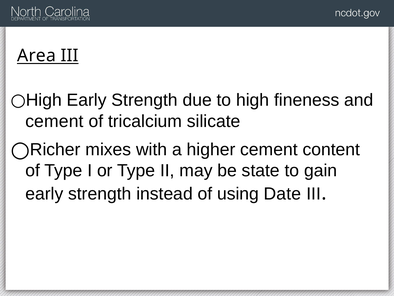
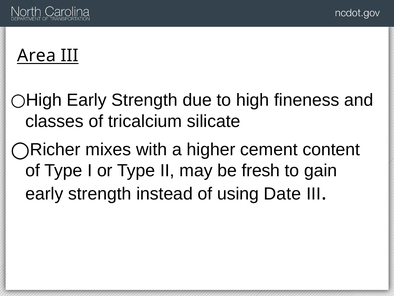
cement at (54, 121): cement -> classes
state: state -> fresh
